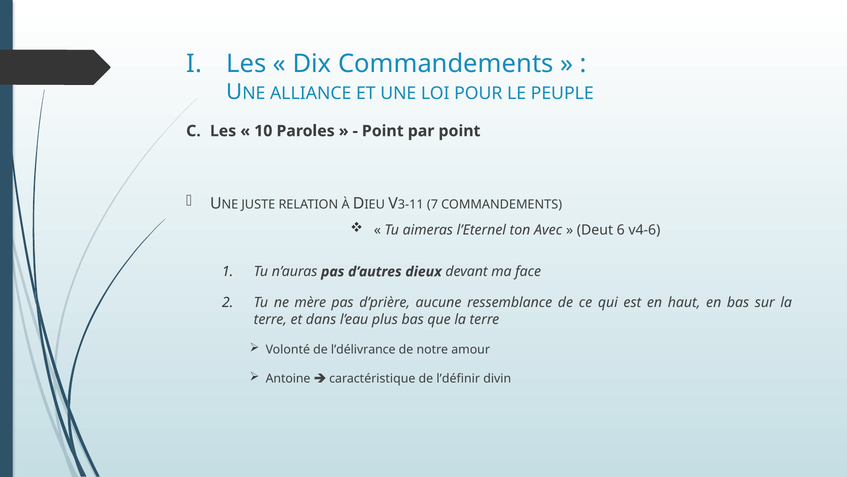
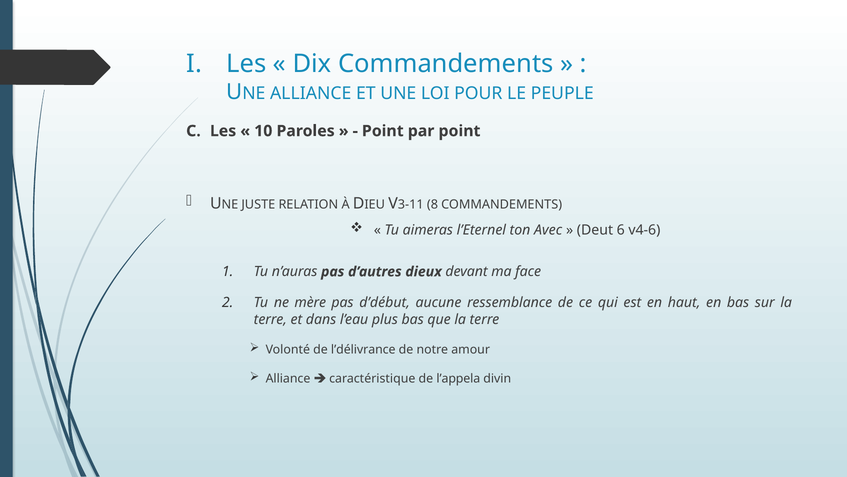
7: 7 -> 8
d’prière: d’prière -> d’début
Antoine at (288, 378): Antoine -> Alliance
l’définir: l’définir -> l’appela
